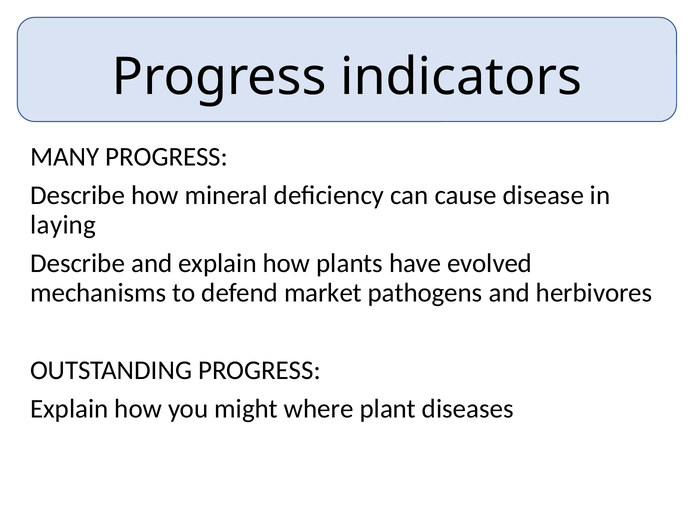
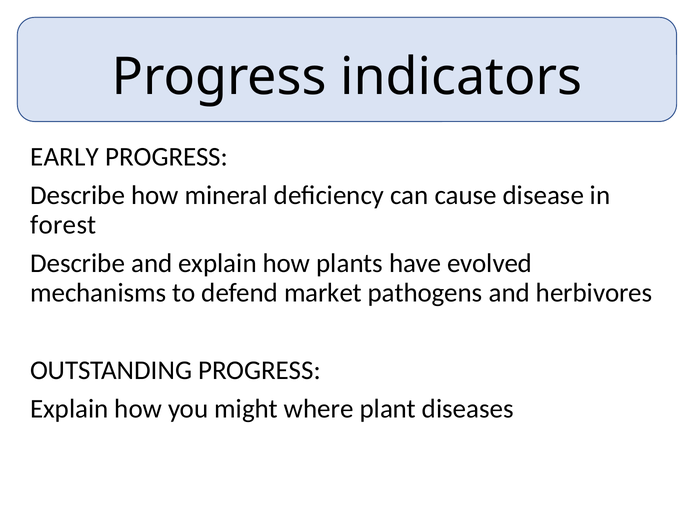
MANY: MANY -> EARLY
laying: laying -> forest
